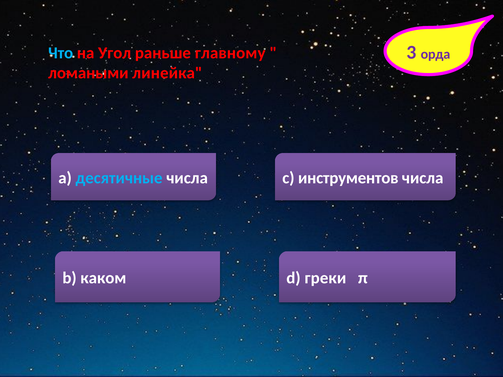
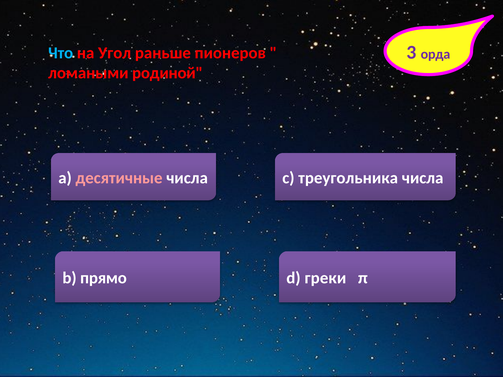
главному: главному -> пионеров
линейка: линейка -> родиной
десятичные colour: light blue -> pink
инструментов: инструментов -> треугольника
каком: каком -> прямо
